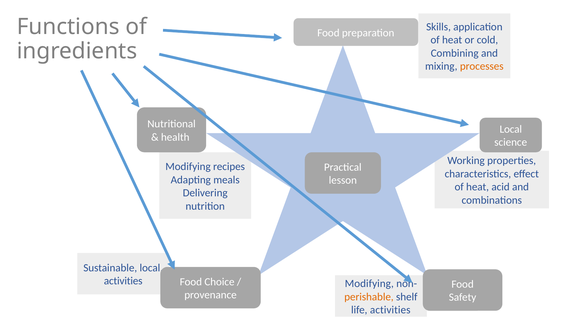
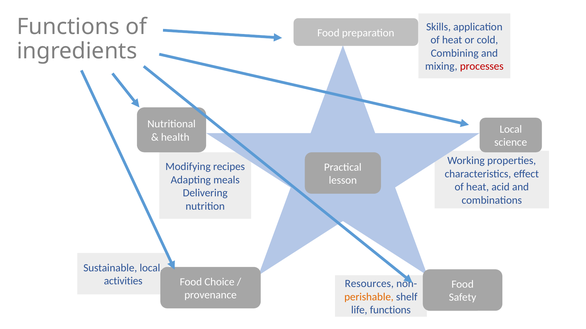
processes colour: orange -> red
Modifying at (369, 284): Modifying -> Resources
life activities: activities -> functions
